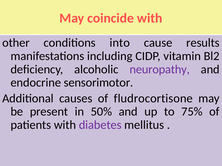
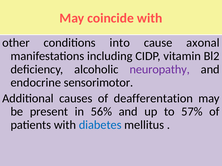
results: results -> axonal
fludrocortisone: fludrocortisone -> deafferentation
50%: 50% -> 56%
75%: 75% -> 57%
diabetes colour: purple -> blue
